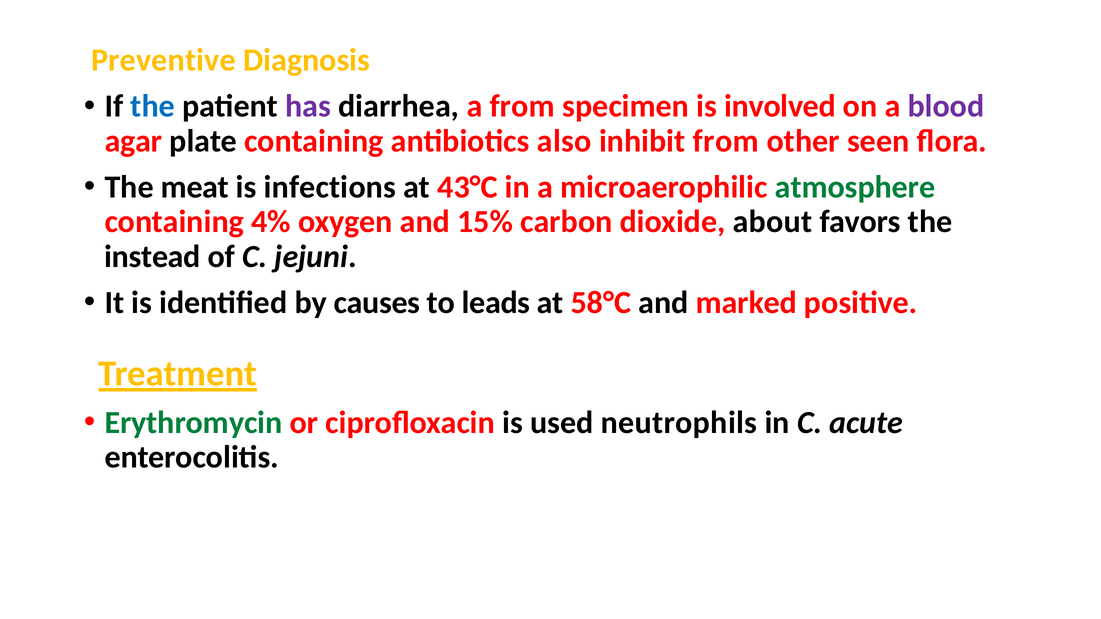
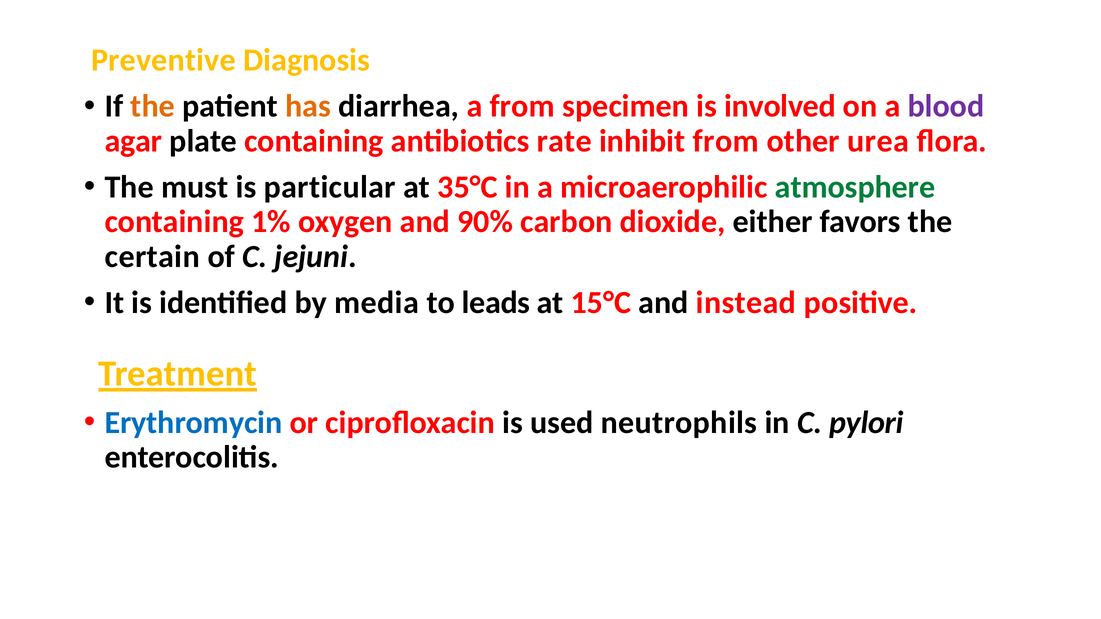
the at (153, 106) colour: blue -> orange
has colour: purple -> orange
also: also -> rate
seen: seen -> urea
meat: meat -> must
infections: infections -> particular
43°C: 43°C -> 35°C
4%: 4% -> 1%
15%: 15% -> 90%
about: about -> either
instead: instead -> certain
causes: causes -> media
58°C: 58°C -> 15°C
marked: marked -> instead
Erythromycin colour: green -> blue
acute: acute -> pylori
